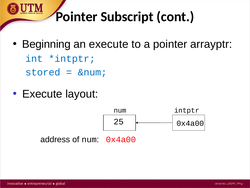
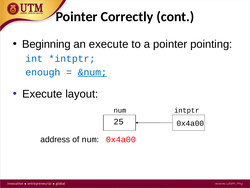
Subscript: Subscript -> Correctly
arrayptr: arrayptr -> pointing
stored: stored -> enough
&num underline: none -> present
